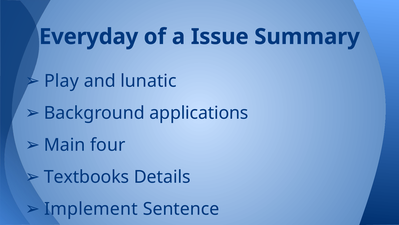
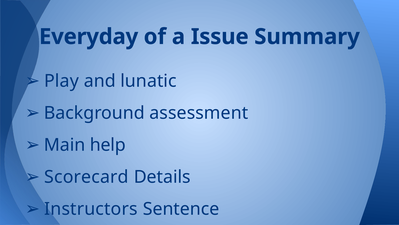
applications: applications -> assessment
four: four -> help
Textbooks: Textbooks -> Scorecard
Implement: Implement -> Instructors
